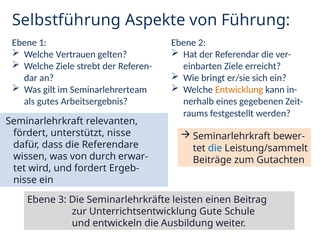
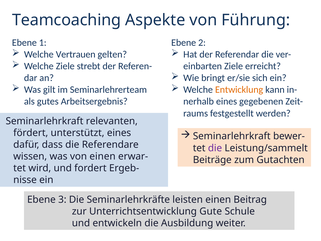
Selbstführung: Selbstführung -> Teamcoaching
unterstützt nisse: nisse -> eines
die at (215, 148) colour: blue -> purple
von durch: durch -> einen
